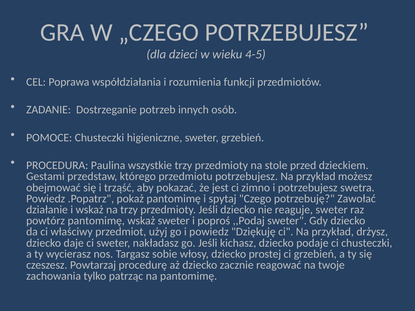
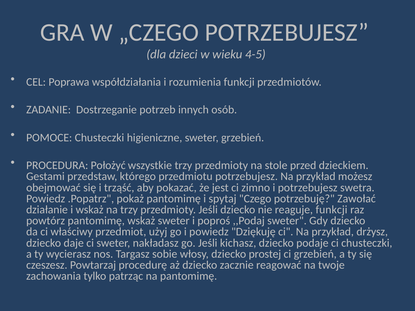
Paulina: Paulina -> Położyć
reaguje sweter: sweter -> funkcji
